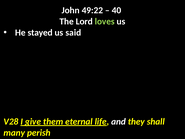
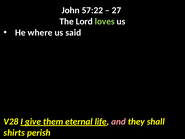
49:22: 49:22 -> 57:22
40: 40 -> 27
stayed: stayed -> where
and colour: white -> pink
many: many -> shirts
